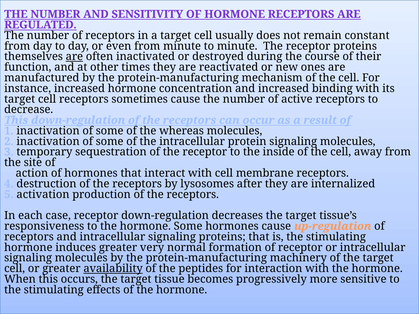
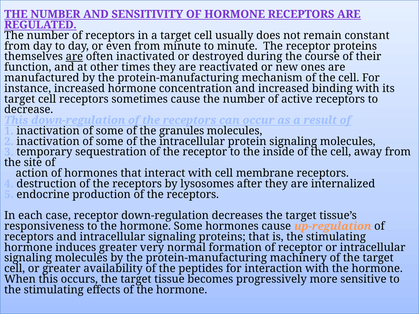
whereas: whereas -> granules
activation: activation -> endocrine
availability underline: present -> none
